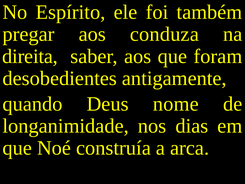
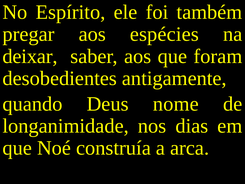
conduza: conduza -> espécies
direita: direita -> deixar
